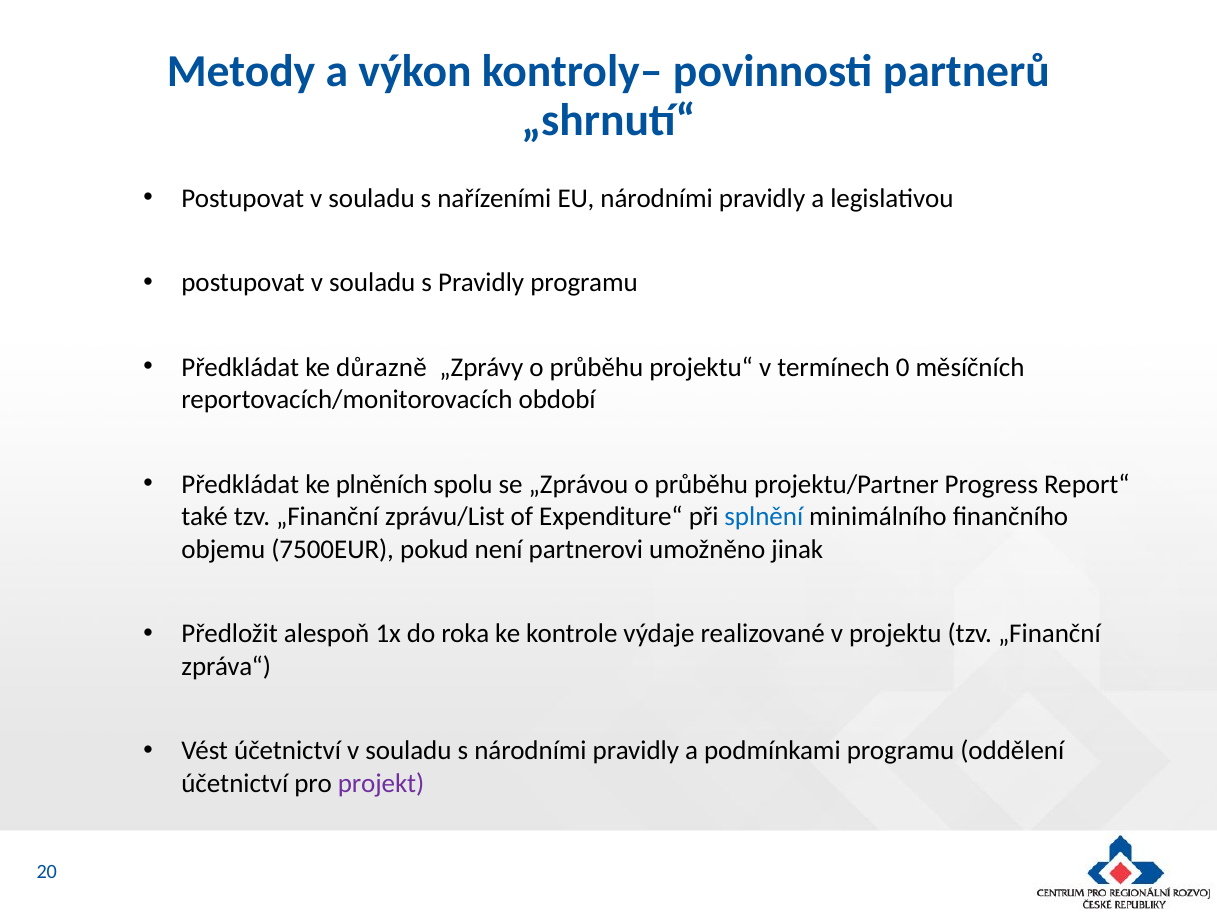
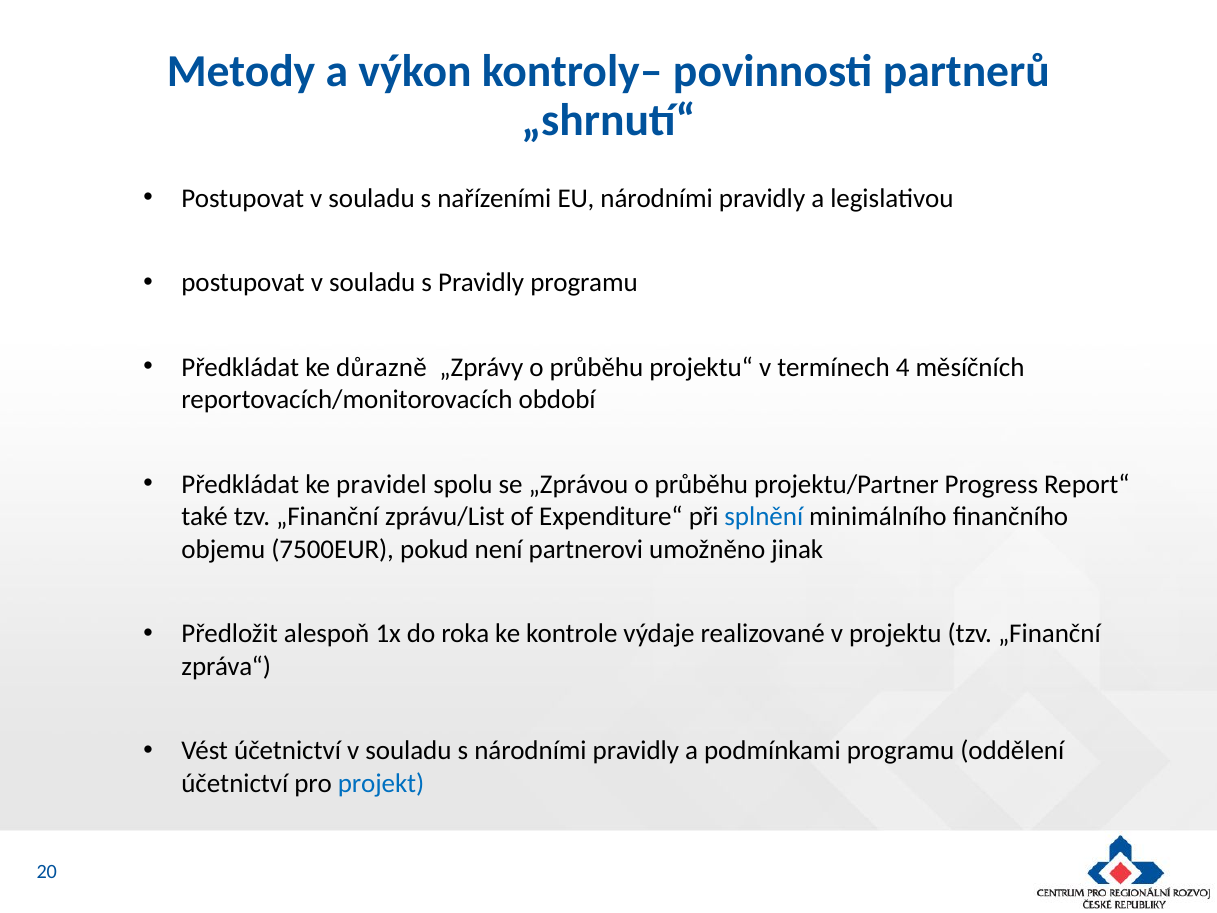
0: 0 -> 4
plněních: plněních -> pravidel
projekt colour: purple -> blue
